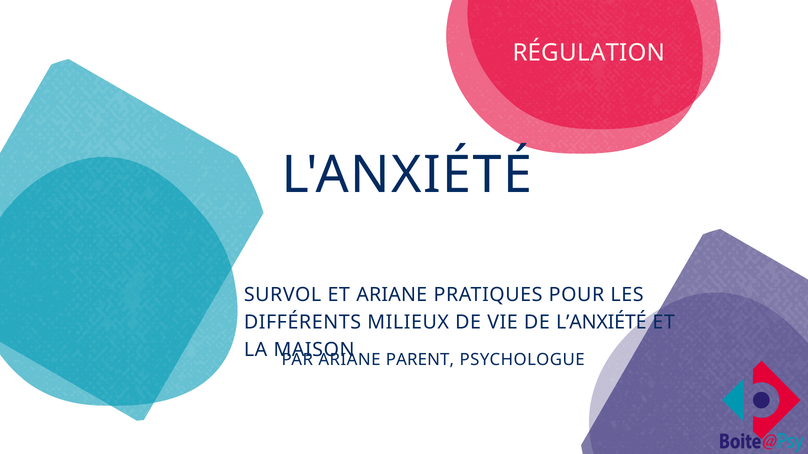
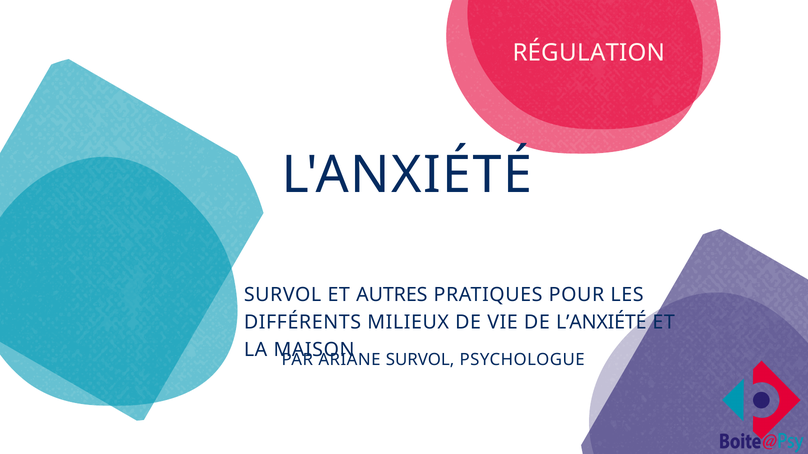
ET ARIANE: ARIANE -> AUTRES
ARIANE PARENT: PARENT -> SURVOL
